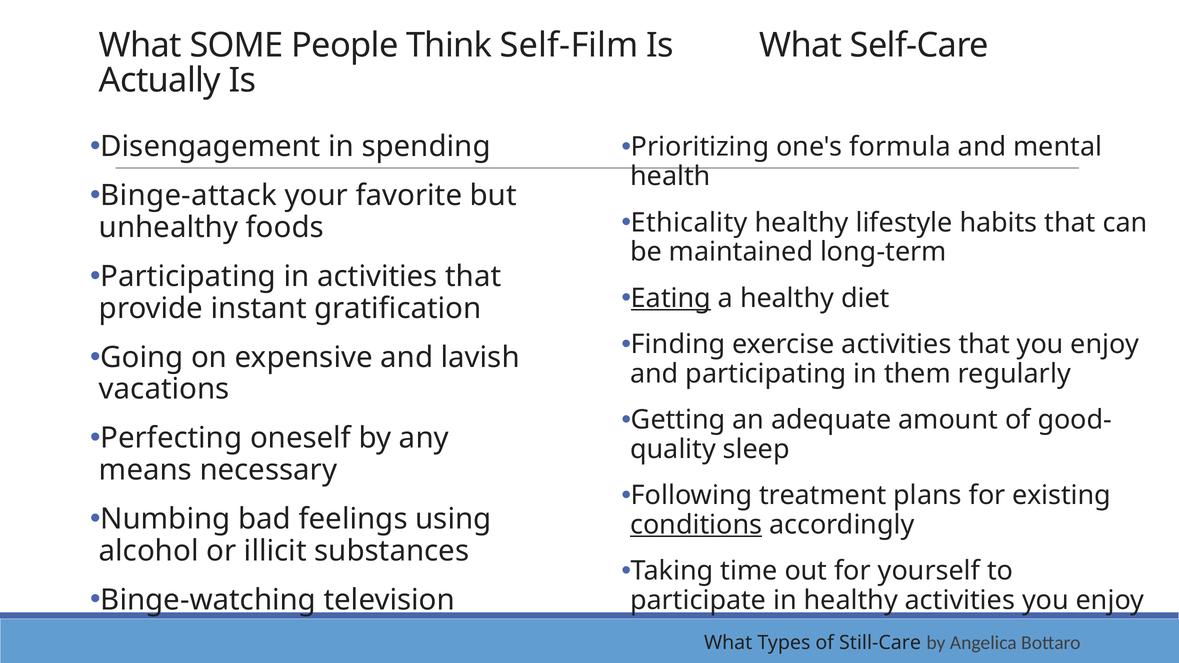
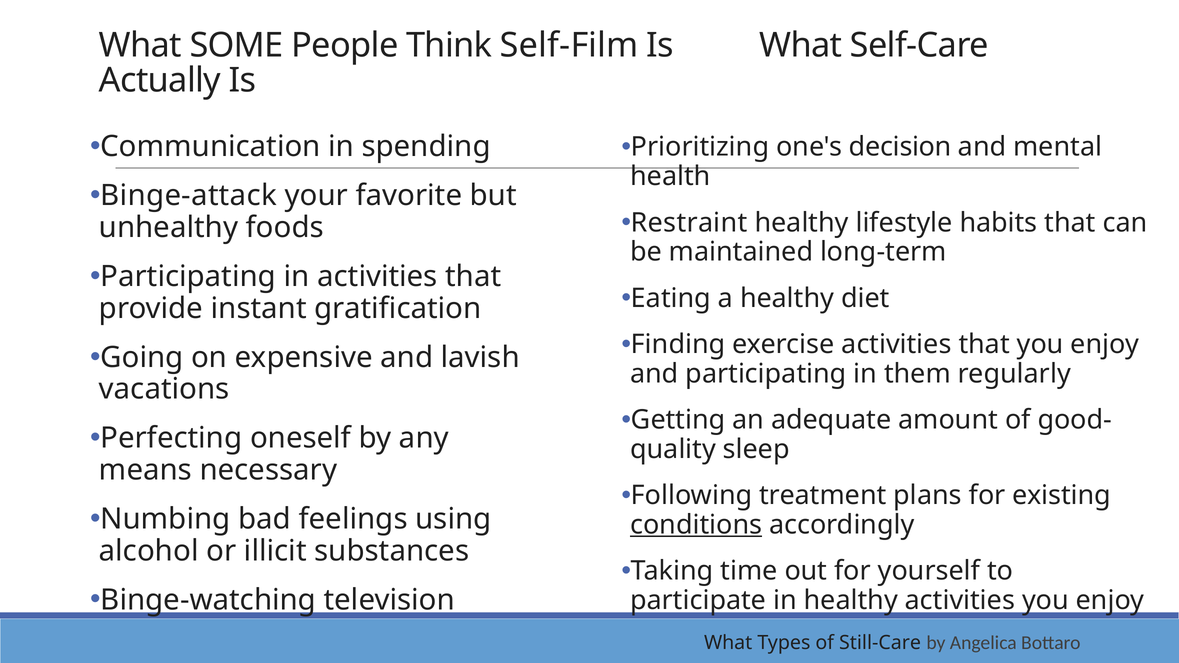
Disengagement: Disengagement -> Communication
formula: formula -> decision
Ethicality: Ethicality -> Restraint
Eating underline: present -> none
